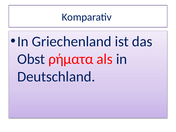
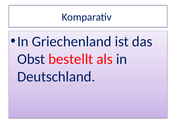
ρήματα: ρήματα -> bestellt
